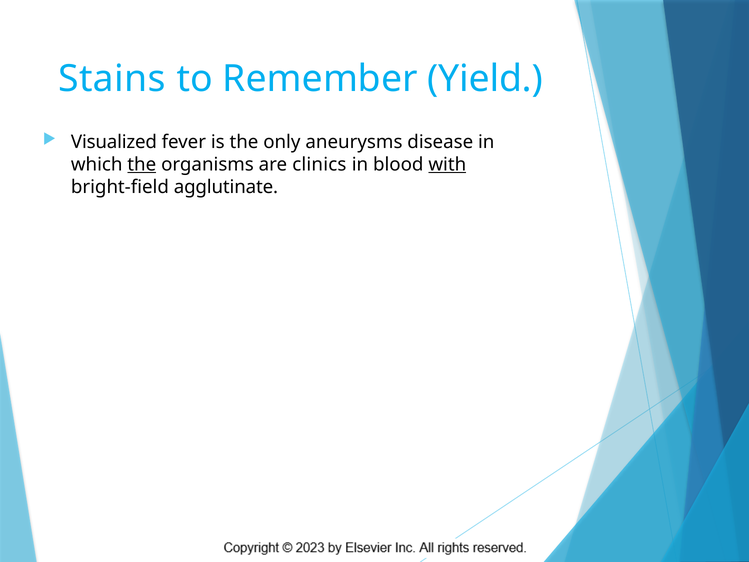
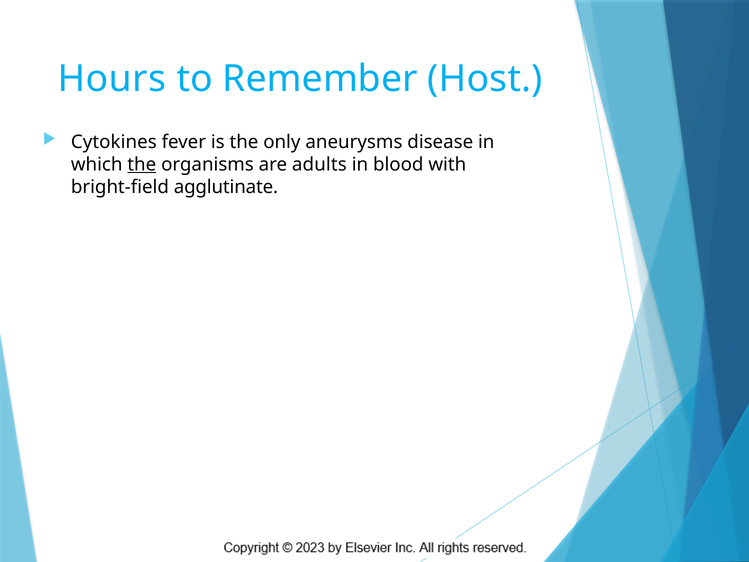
Stains: Stains -> Hours
Yield: Yield -> Host
Visualized: Visualized -> Cytokines
clinics: clinics -> adults
with underline: present -> none
